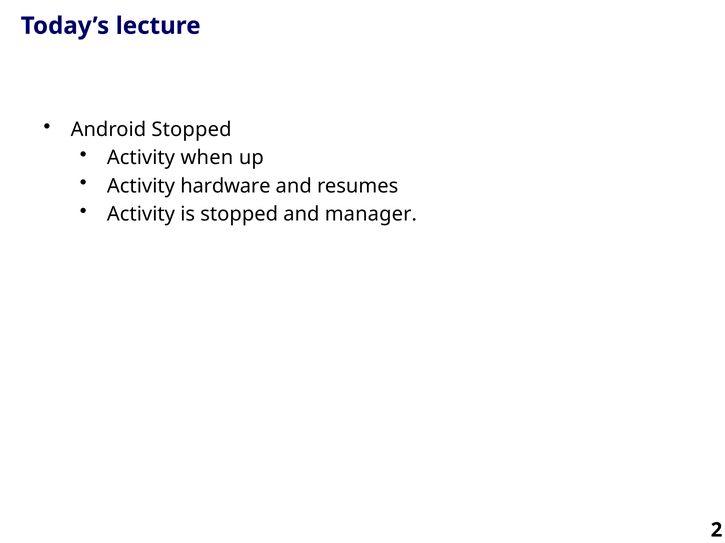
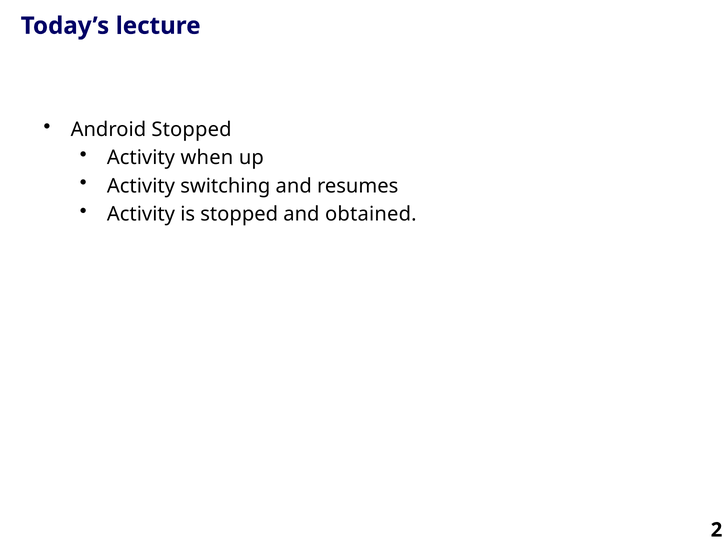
hardware: hardware -> switching
manager: manager -> obtained
